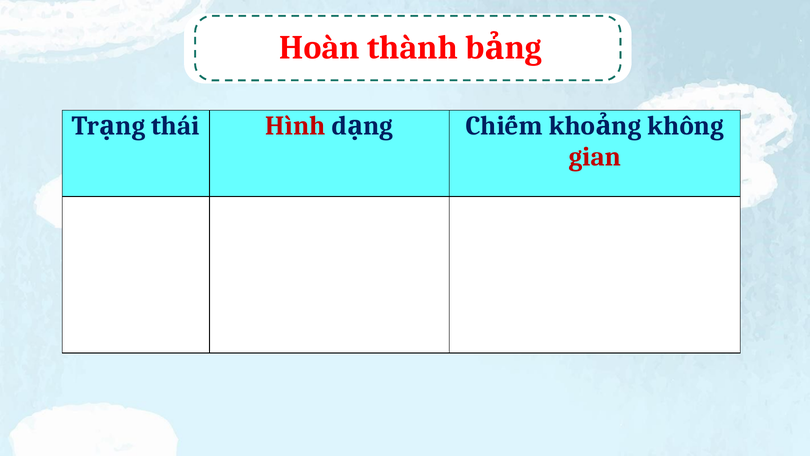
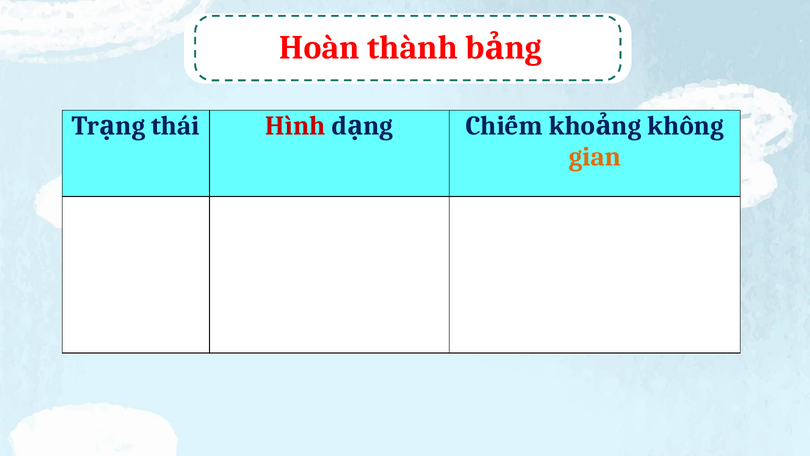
gian colour: red -> orange
